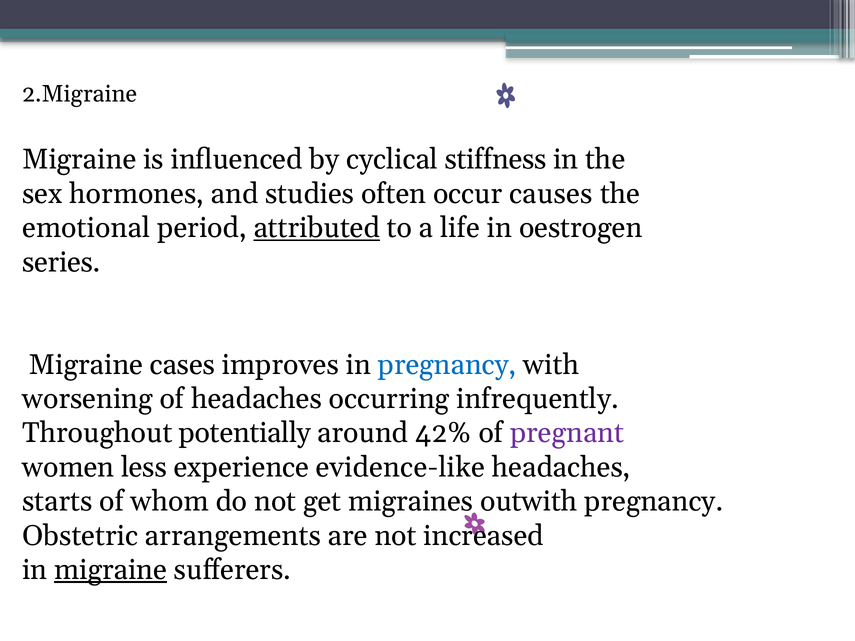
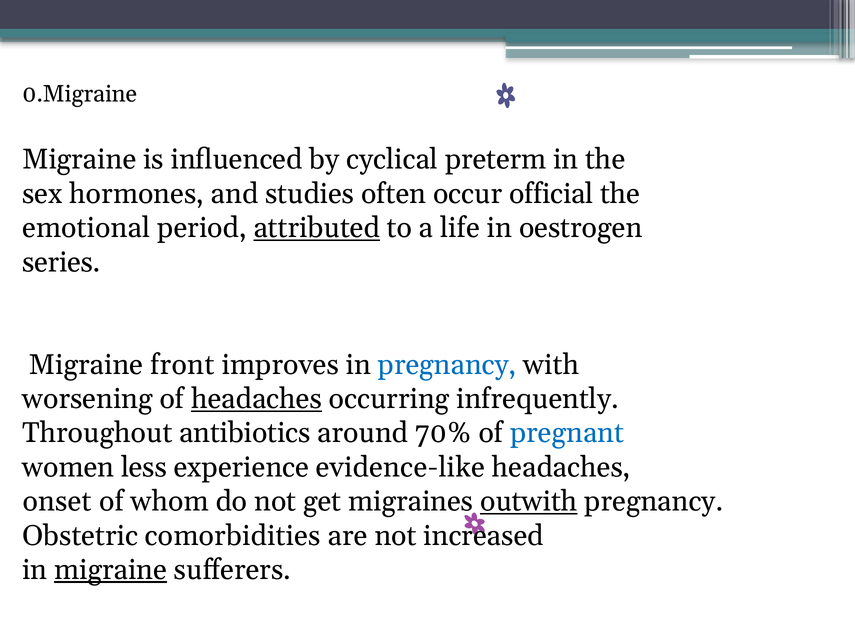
2.Migraine: 2.Migraine -> 0.Migraine
stiffness: stiffness -> preterm
causes: causes -> official
cases: cases -> front
headaches at (256, 399) underline: none -> present
potentially: potentially -> antibiotics
42%: 42% -> 70%
pregnant colour: purple -> blue
starts: starts -> onset
outwith underline: none -> present
arrangements: arrangements -> comorbidities
